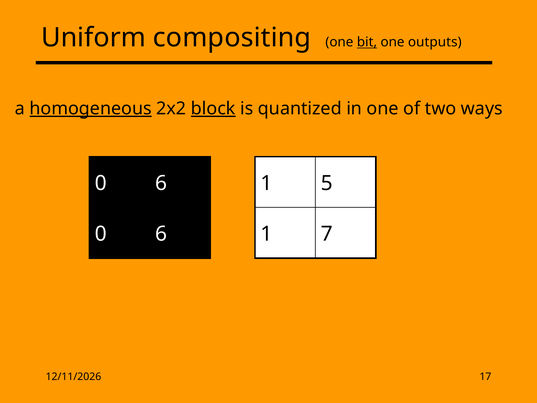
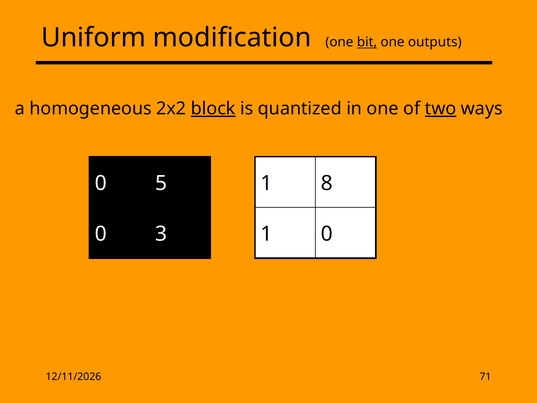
compositing: compositing -> modification
homogeneous underline: present -> none
two underline: none -> present
6 at (161, 183): 6 -> 5
5: 5 -> 8
6 at (161, 234): 6 -> 3
1 7: 7 -> 0
17: 17 -> 71
